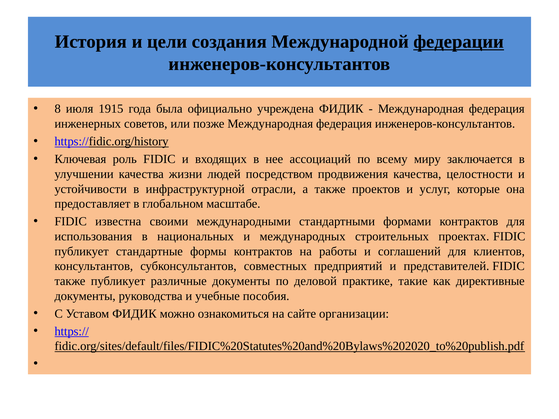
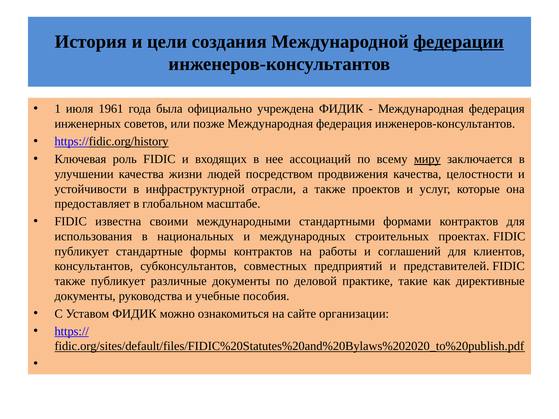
8: 8 -> 1
1915: 1915 -> 1961
миру underline: none -> present
